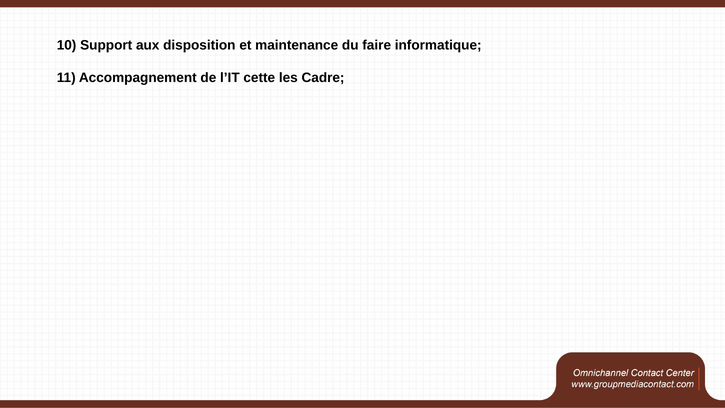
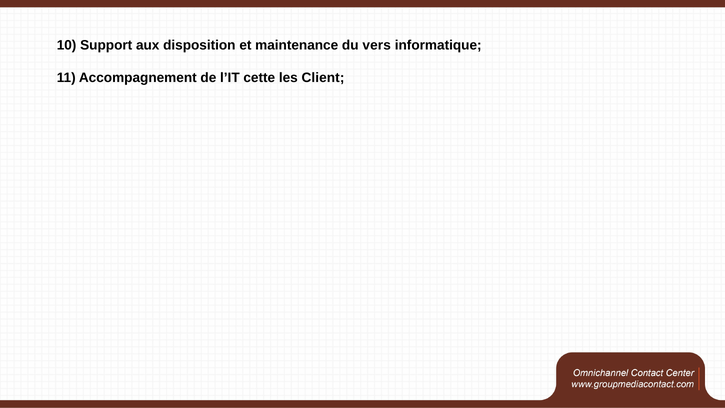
faire: faire -> vers
Cadre: Cadre -> Client
